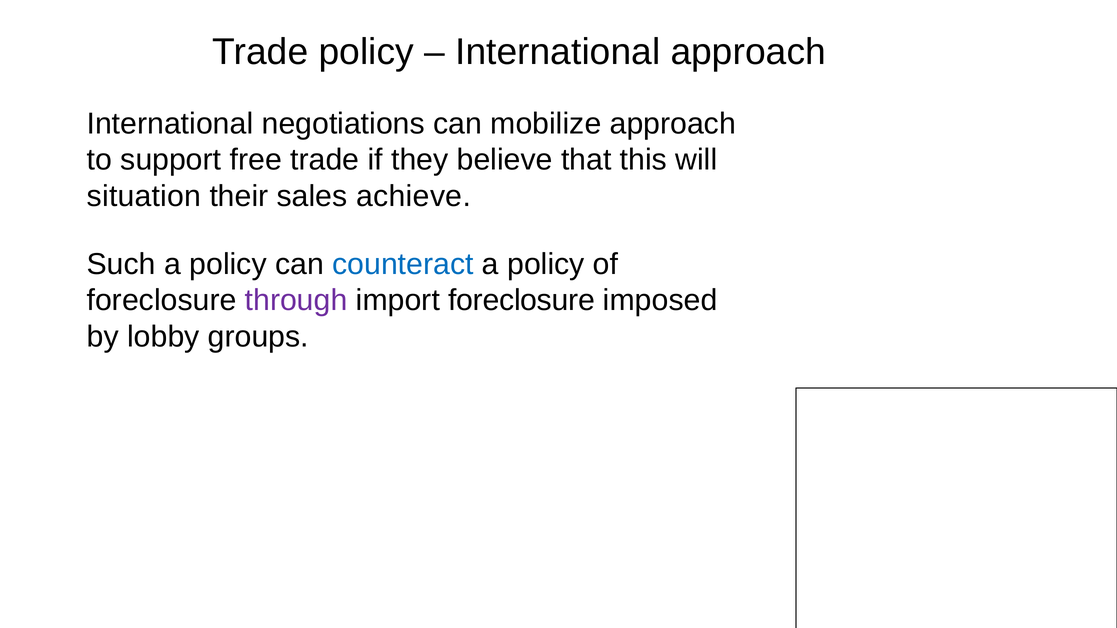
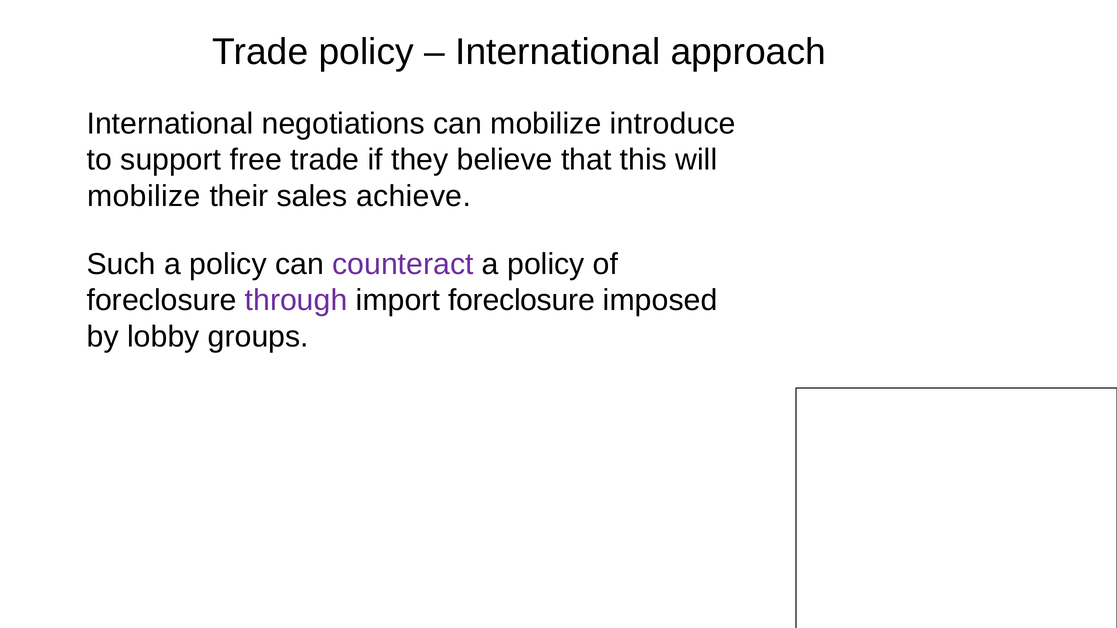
mobilize approach: approach -> introduce
situation at (144, 196): situation -> mobilize
counteract colour: blue -> purple
